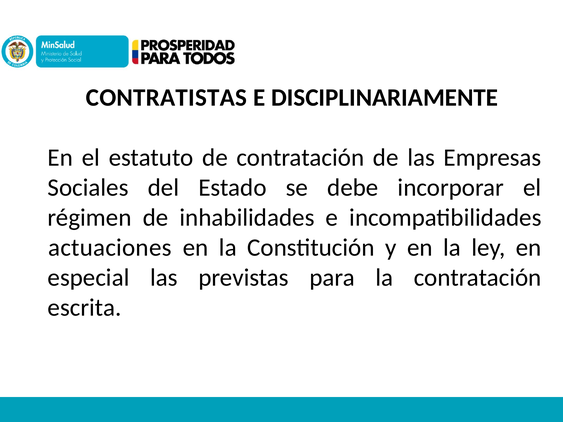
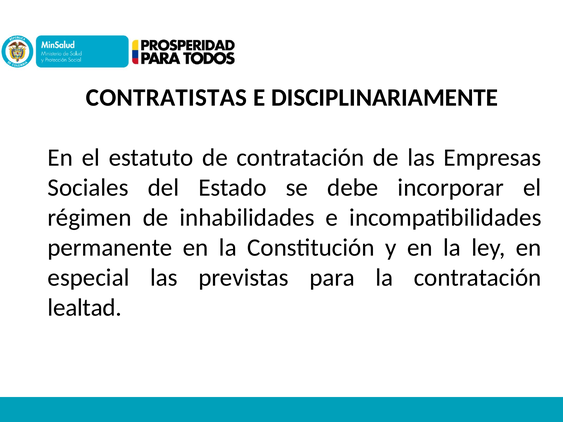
actuaciones: actuaciones -> permanente
escrita: escrita -> lealtad
